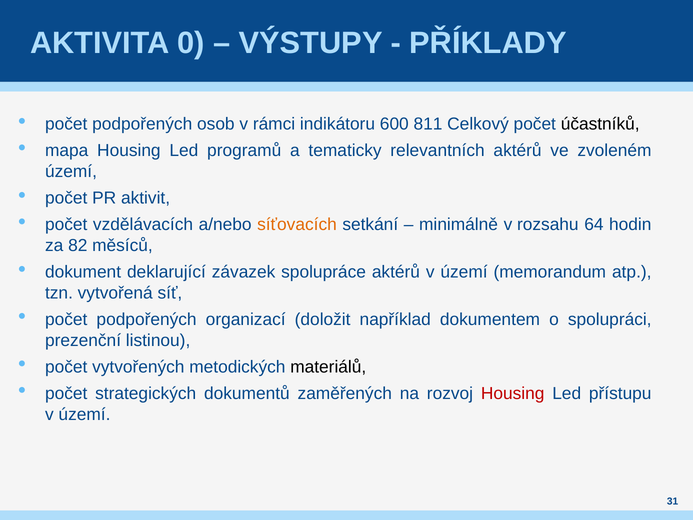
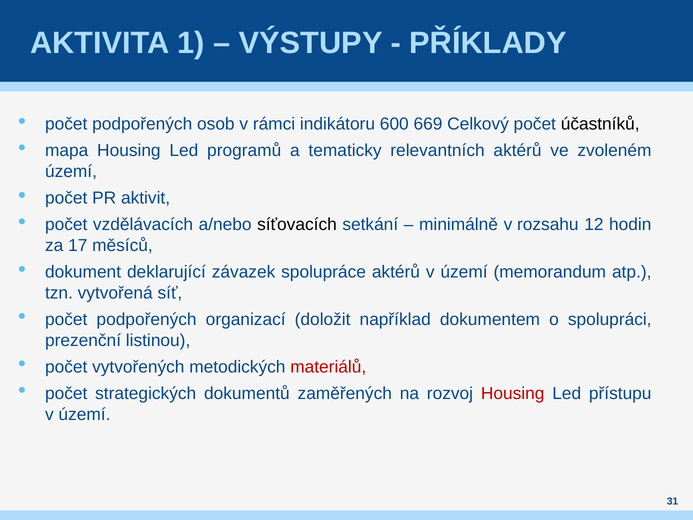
0: 0 -> 1
811: 811 -> 669
síťovacích colour: orange -> black
64: 64 -> 12
82: 82 -> 17
materiálů colour: black -> red
